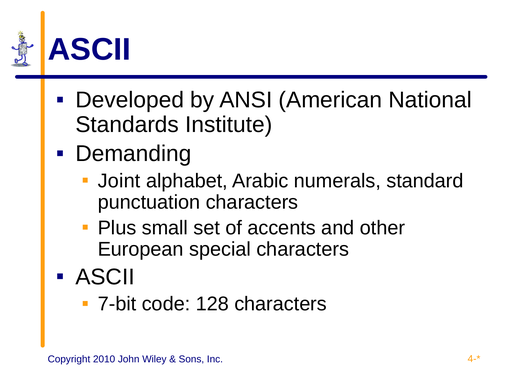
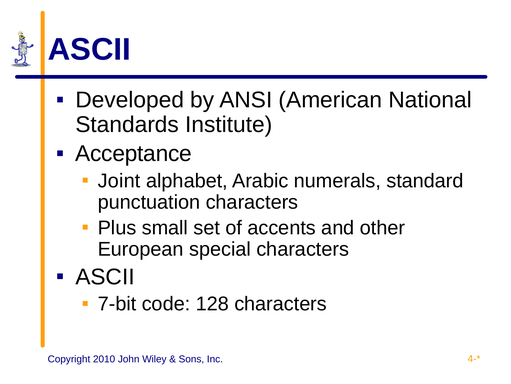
Demanding: Demanding -> Acceptance
